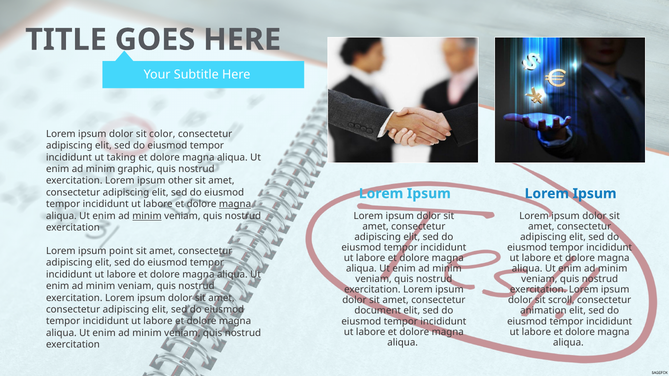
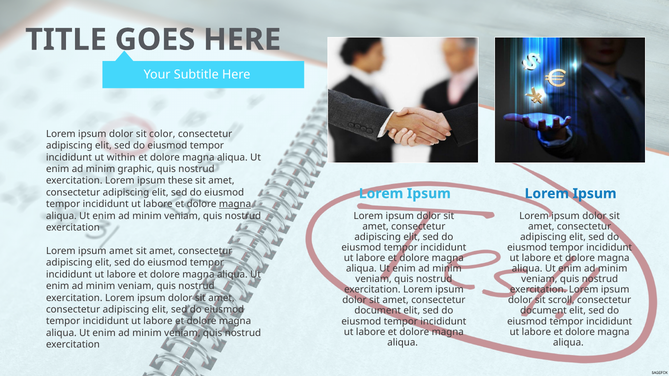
taking: taking -> within
other: other -> these
minim at (147, 216) underline: present -> none
ipsum point: point -> amet
animation at (543, 311): animation -> document
